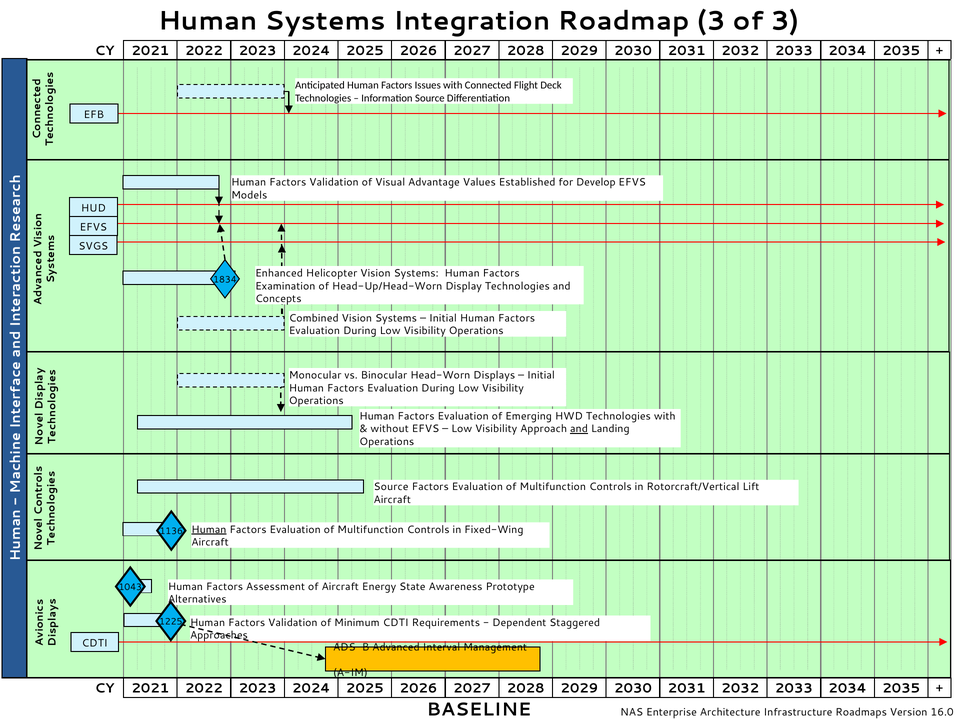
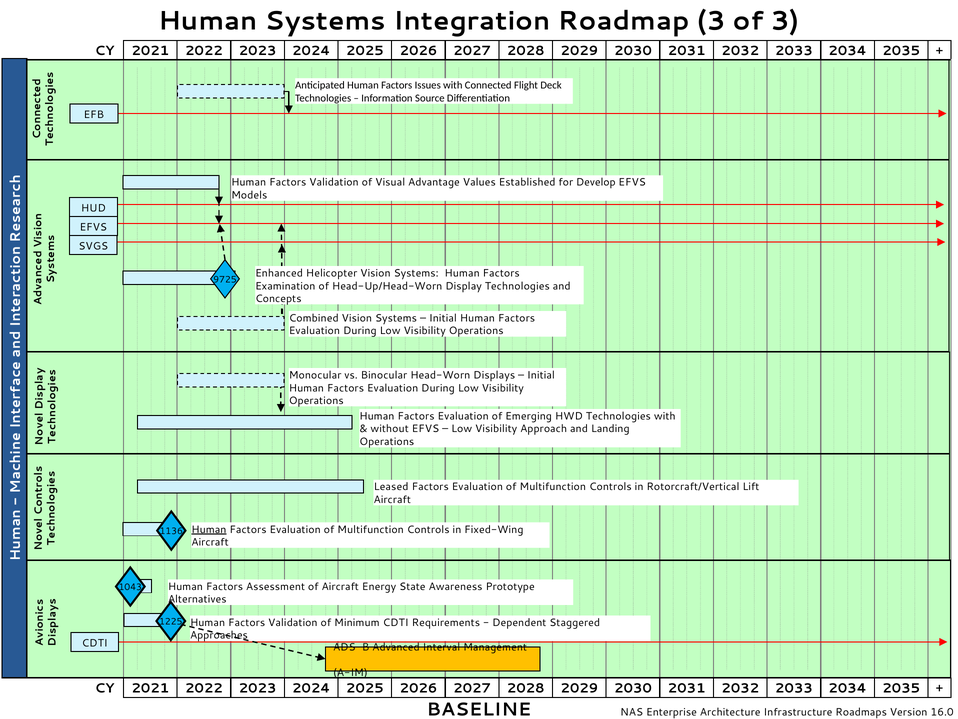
1834: 1834 -> 9725
and at (579, 429) underline: present -> none
Source at (391, 487): Source -> Leased
